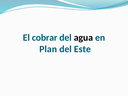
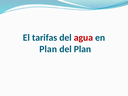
cobrar: cobrar -> tarifas
agua colour: black -> red
del Este: Este -> Plan
